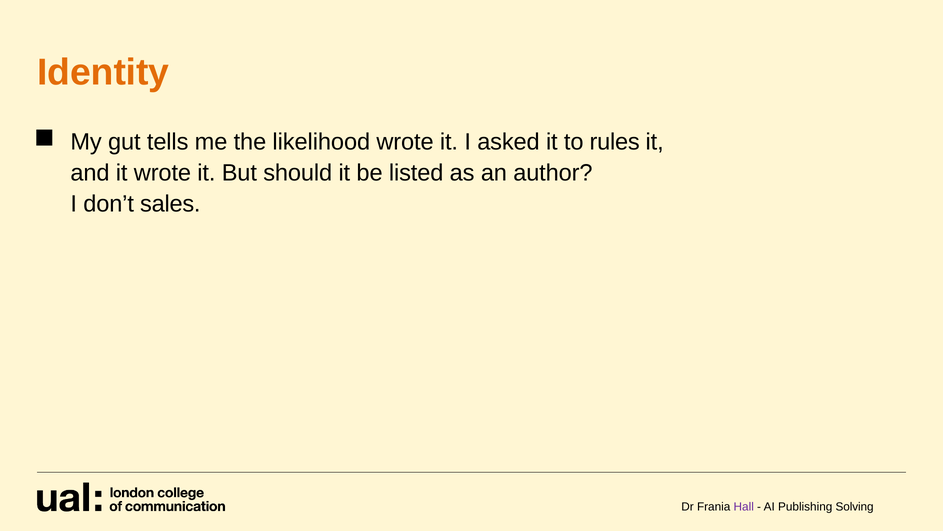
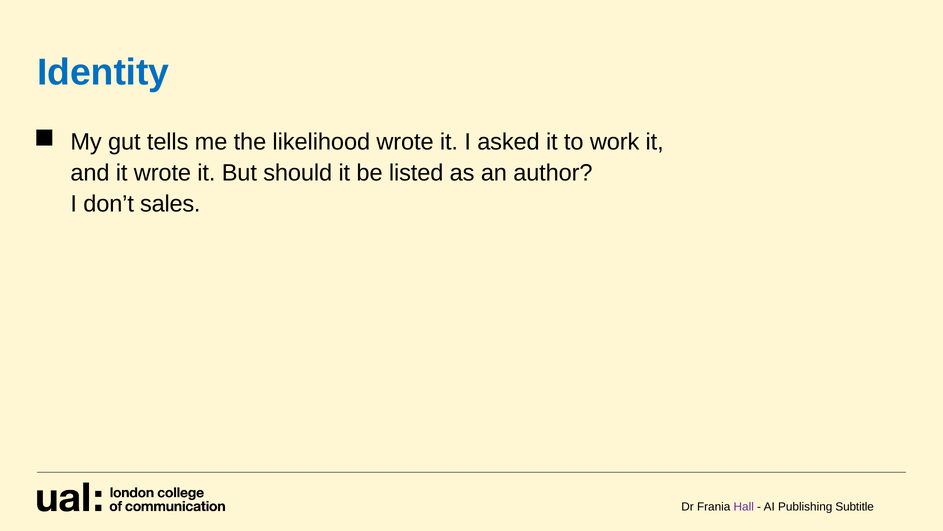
Identity colour: orange -> blue
rules: rules -> work
Solving: Solving -> Subtitle
